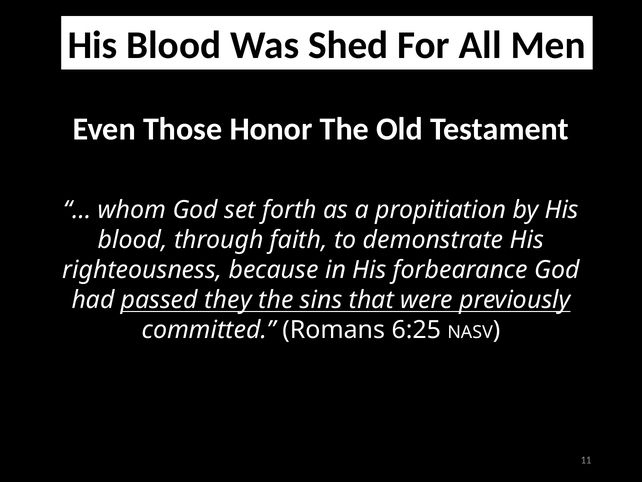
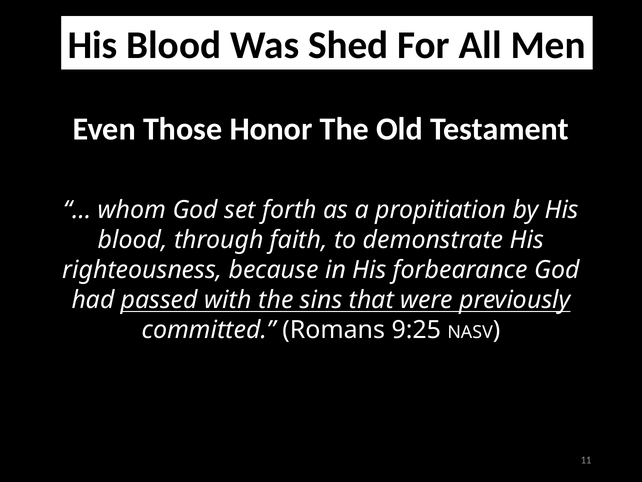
they: they -> with
6:25: 6:25 -> 9:25
